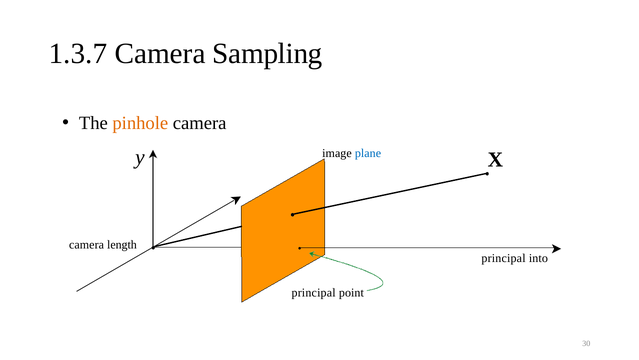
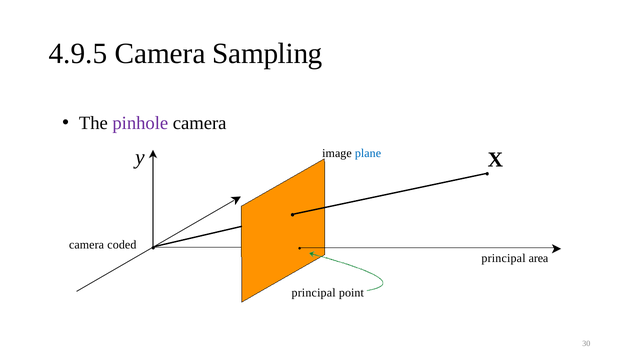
1.3.7: 1.3.7 -> 4.9.5
pinhole colour: orange -> purple
length: length -> coded
into: into -> area
